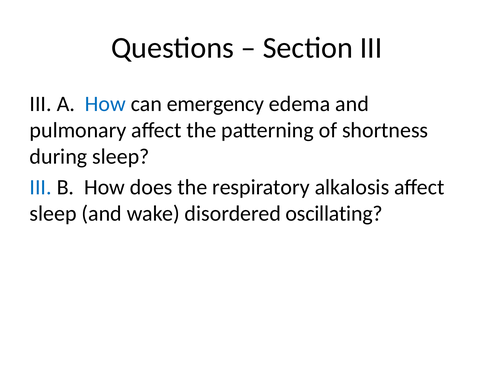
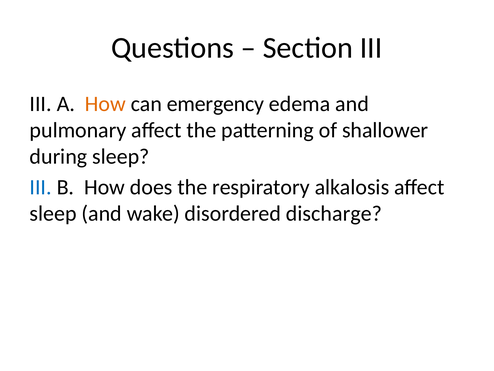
How at (105, 104) colour: blue -> orange
shortness: shortness -> shallower
oscillating: oscillating -> discharge
